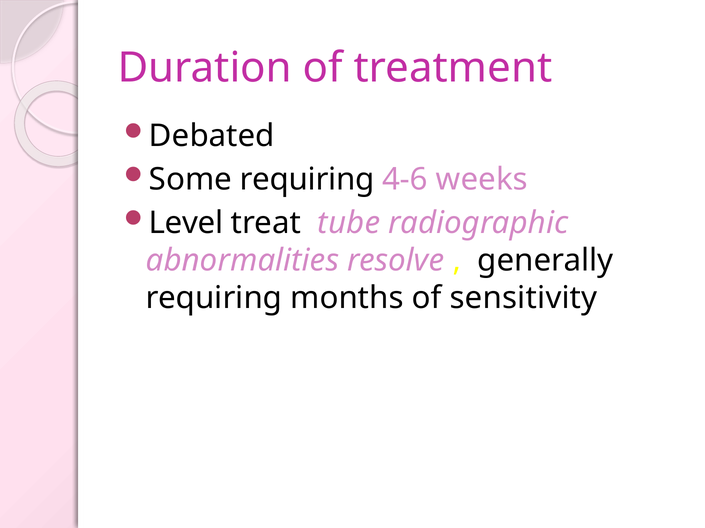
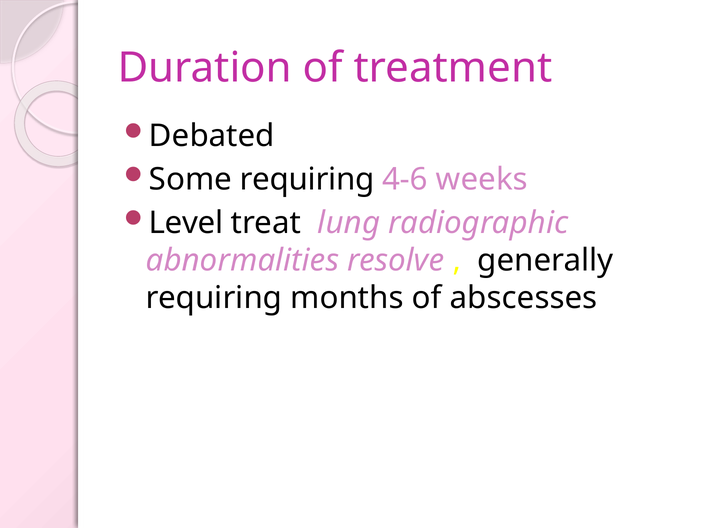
tube: tube -> lung
sensitivity: sensitivity -> abscesses
